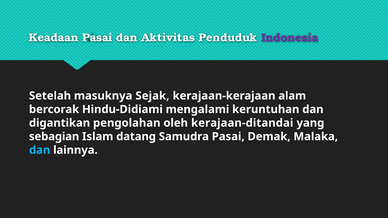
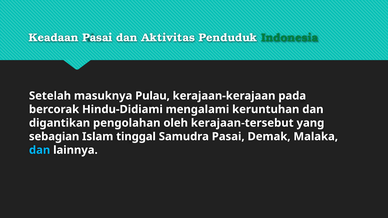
Indonesia colour: purple -> green
Sejak: Sejak -> Pulau
alam: alam -> pada
kerajaan-ditandai: kerajaan-ditandai -> kerajaan-tersebut
datang: datang -> tinggal
